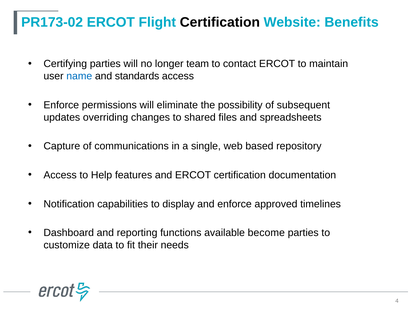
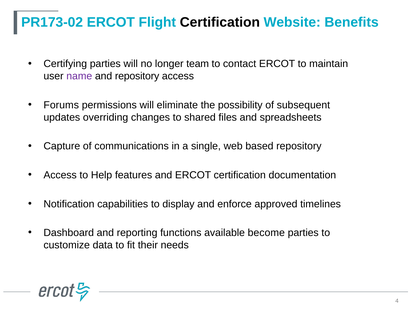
name colour: blue -> purple
and standards: standards -> repository
Enforce at (61, 105): Enforce -> Forums
